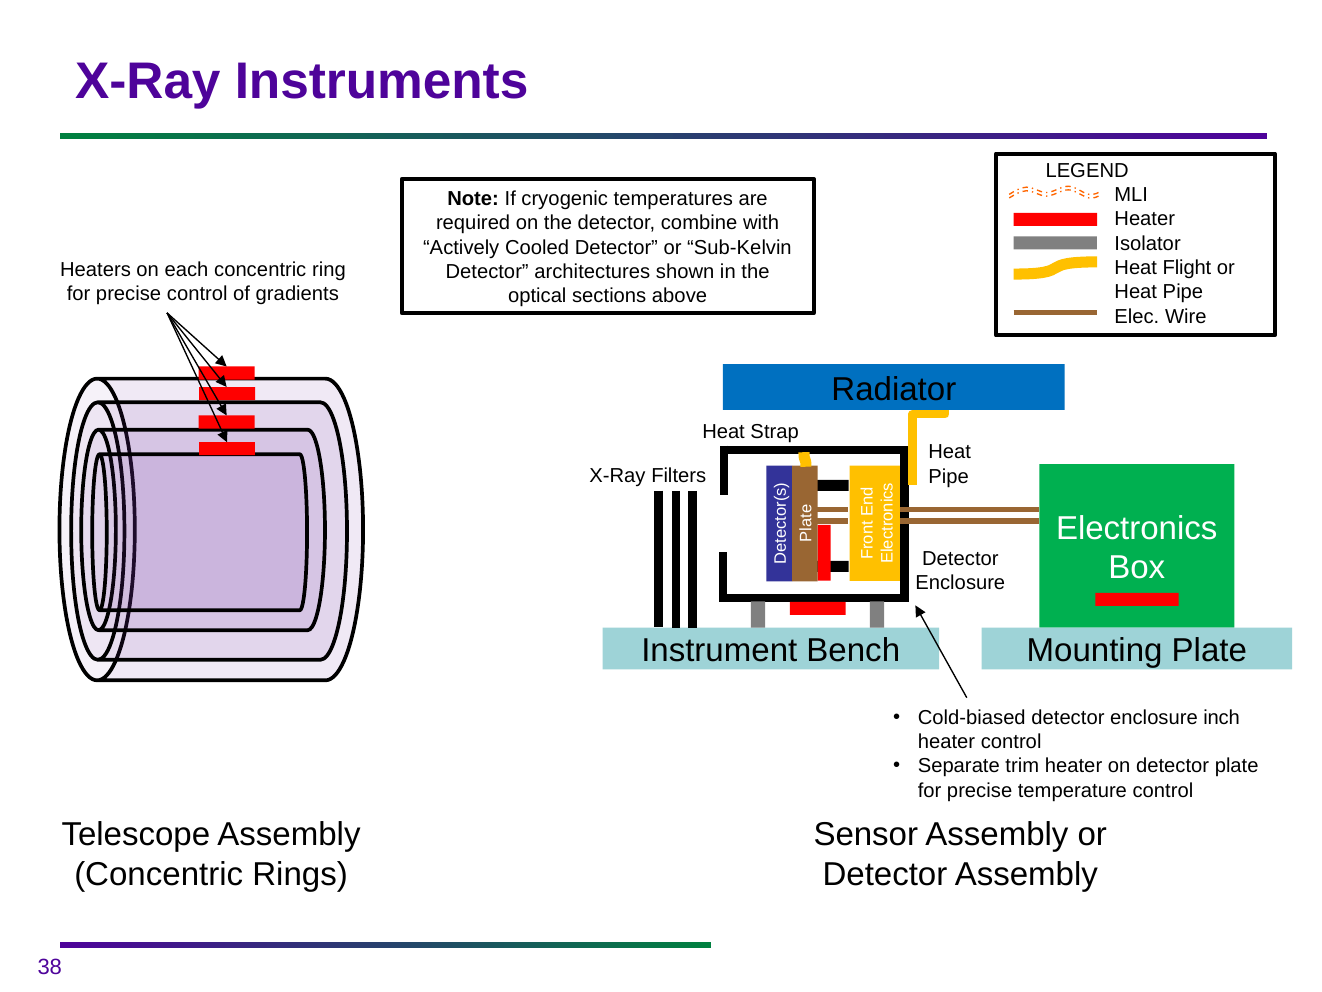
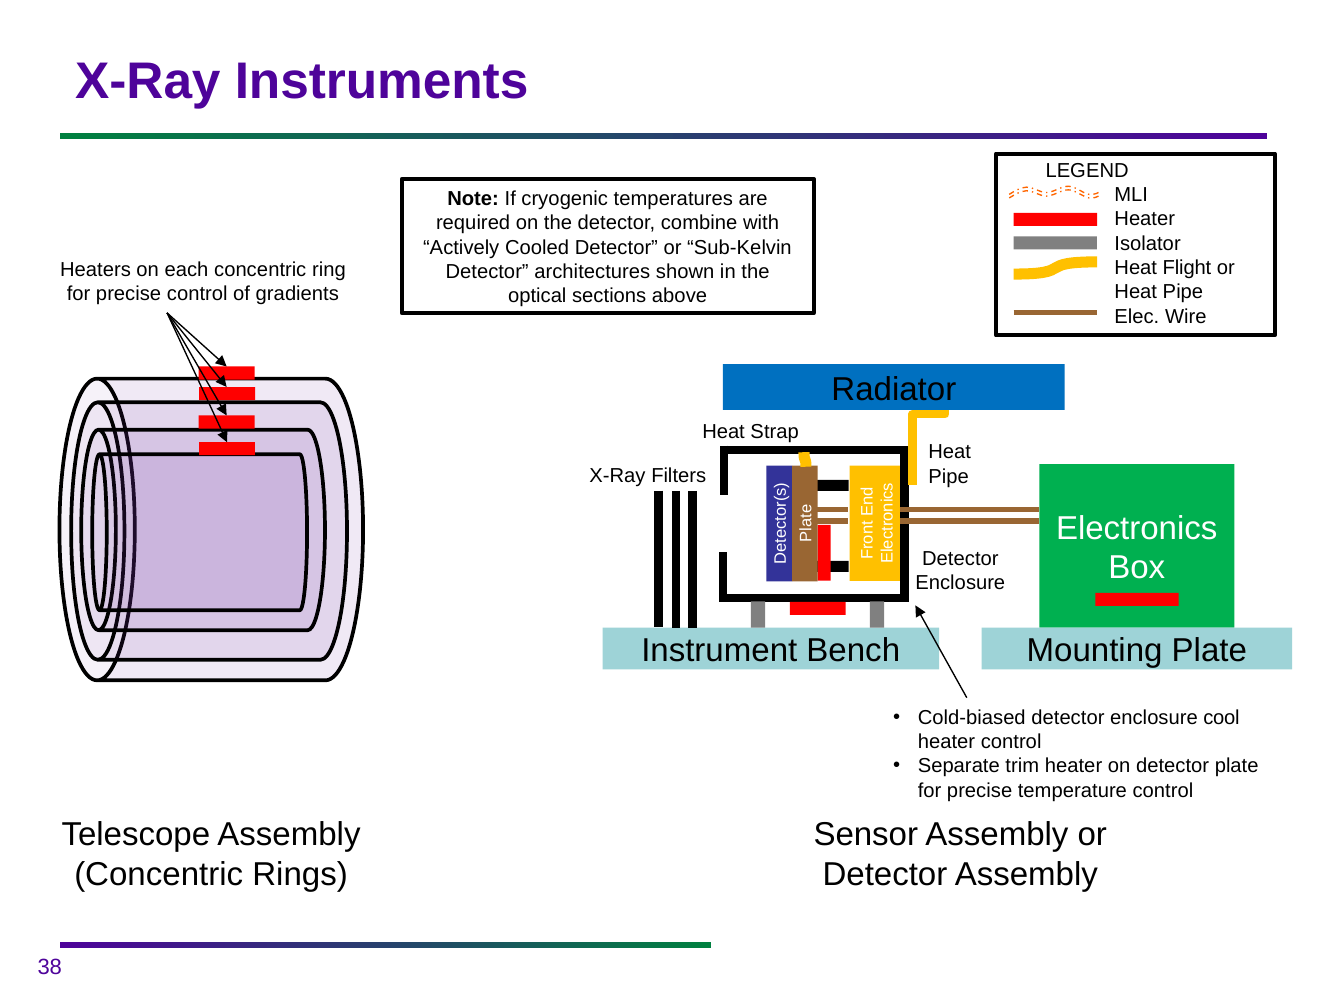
inch: inch -> cool
